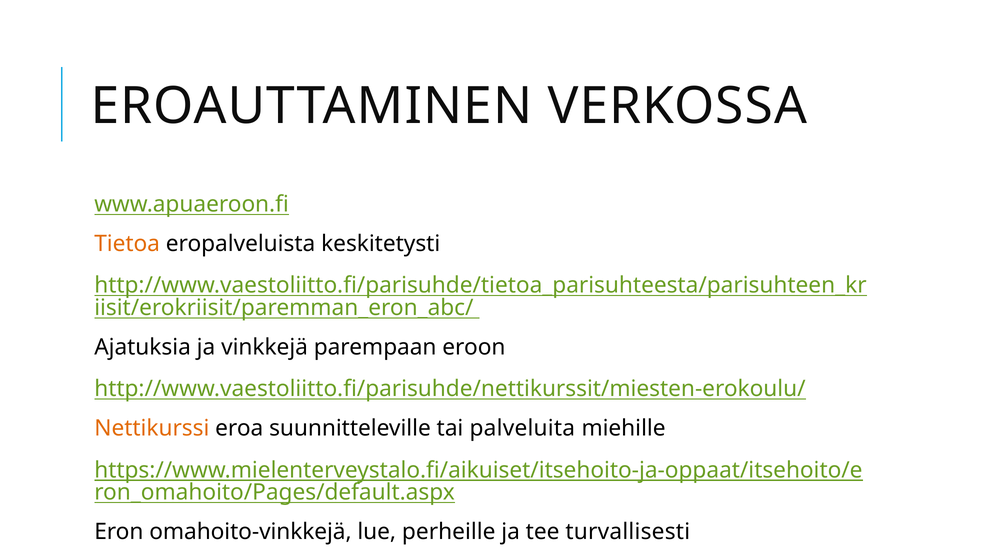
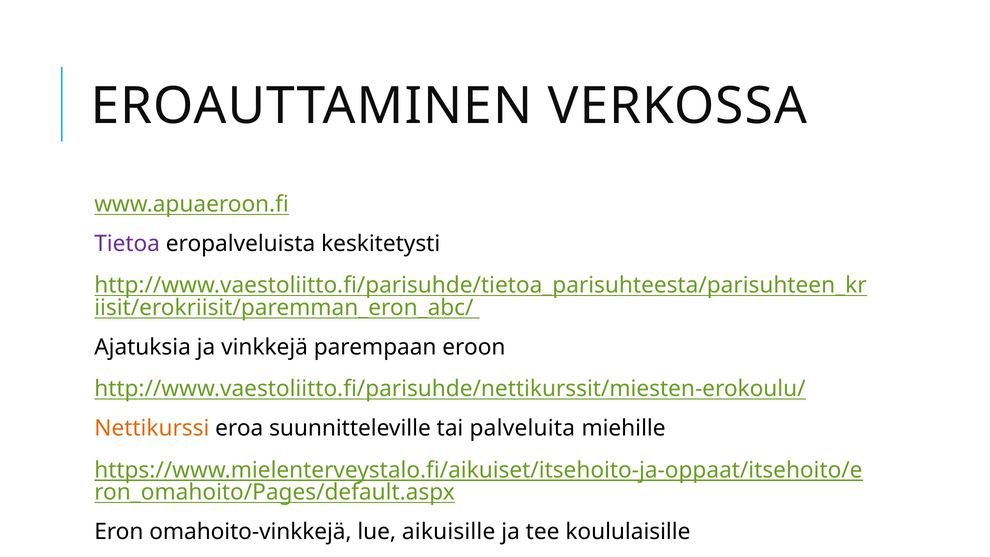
Tietoa colour: orange -> purple
perheille: perheille -> aikuisille
turvallisesti: turvallisesti -> koululaisille
